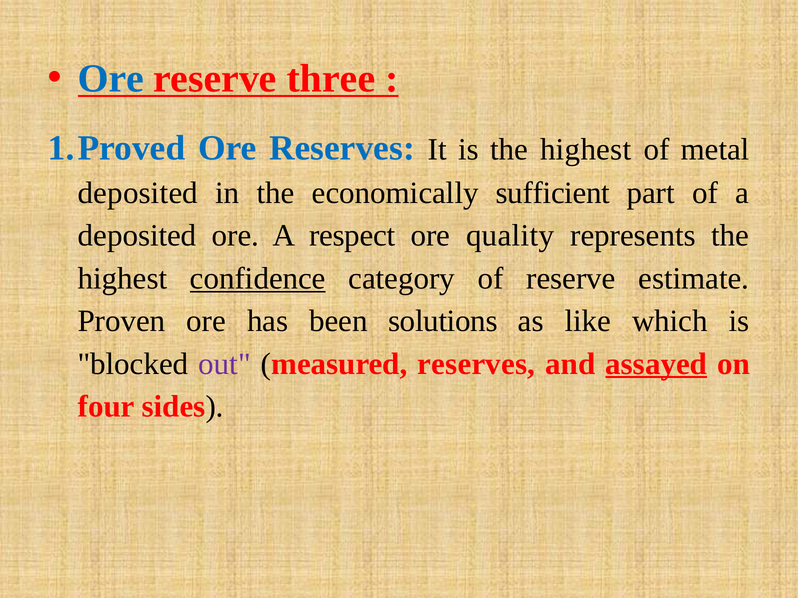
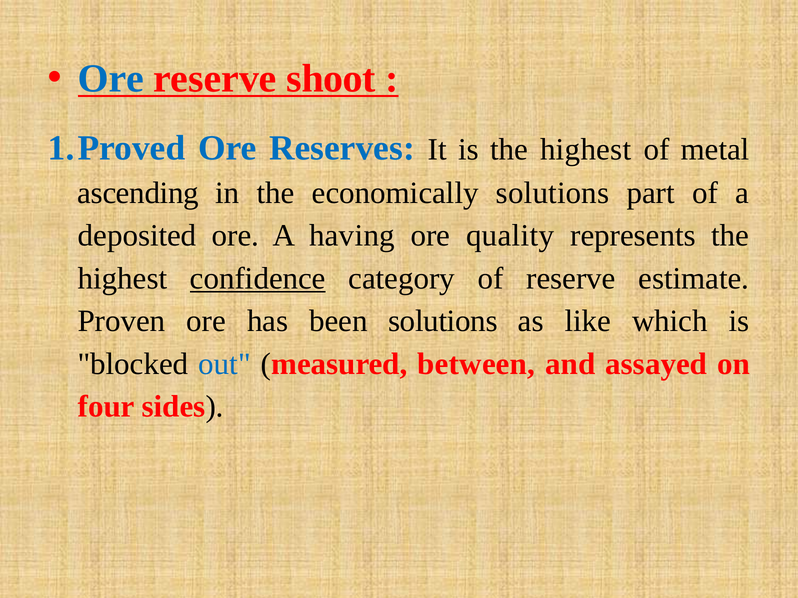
three: three -> shoot
deposited at (138, 193): deposited -> ascending
economically sufficient: sufficient -> solutions
respect: respect -> having
out colour: purple -> blue
measured reserves: reserves -> between
assayed underline: present -> none
